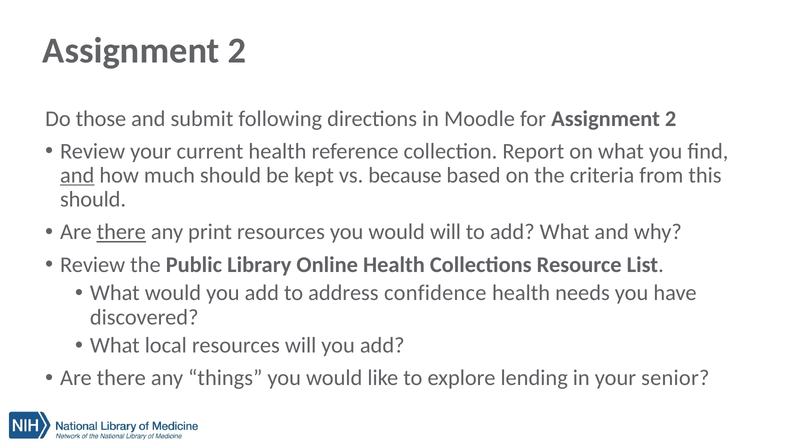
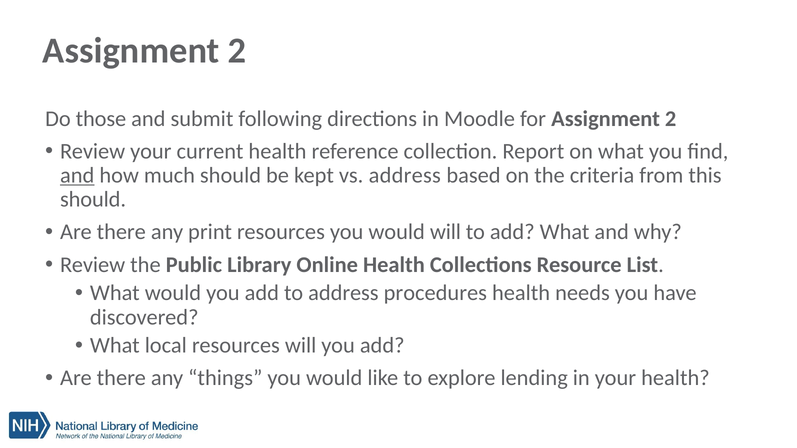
vs because: because -> address
there at (121, 232) underline: present -> none
confidence: confidence -> procedures
your senior: senior -> health
